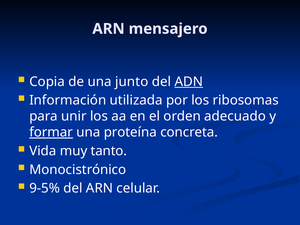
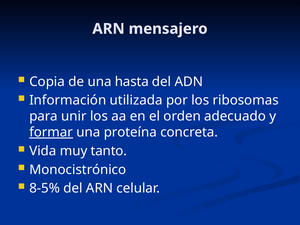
junto: junto -> hasta
ADN underline: present -> none
9-5%: 9-5% -> 8-5%
